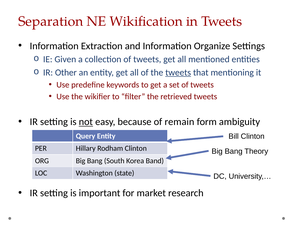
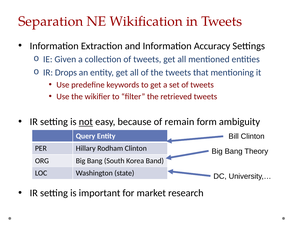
Organize: Organize -> Accuracy
Other: Other -> Drops
tweets at (178, 72) underline: present -> none
